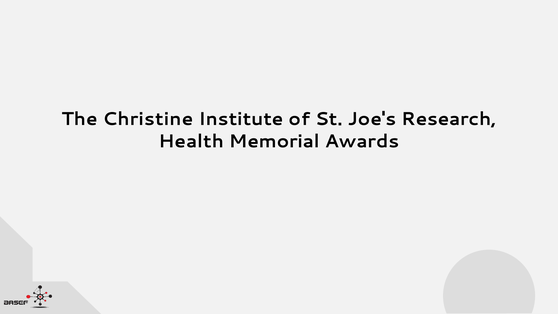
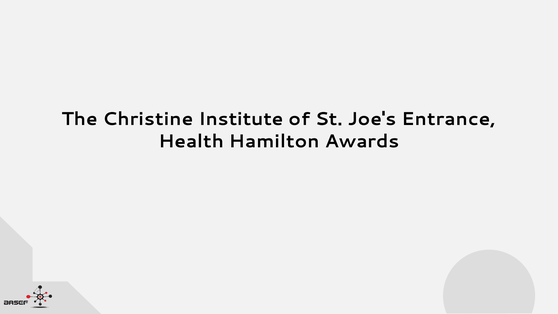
Research: Research -> Entrance
Memorial: Memorial -> Hamilton
